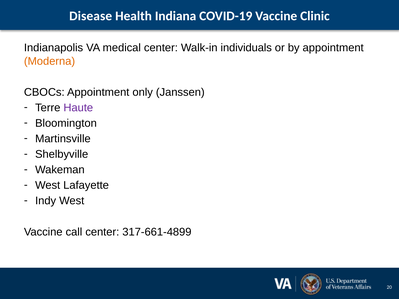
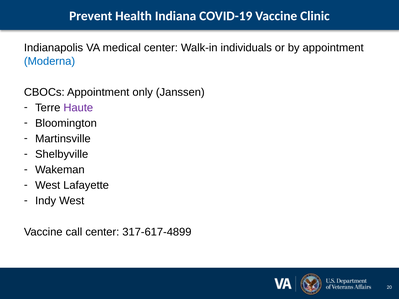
Disease: Disease -> Prevent
Moderna colour: orange -> blue
317-661-4899: 317-661-4899 -> 317-617-4899
